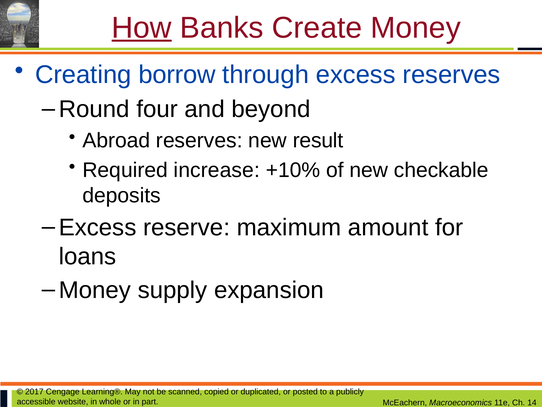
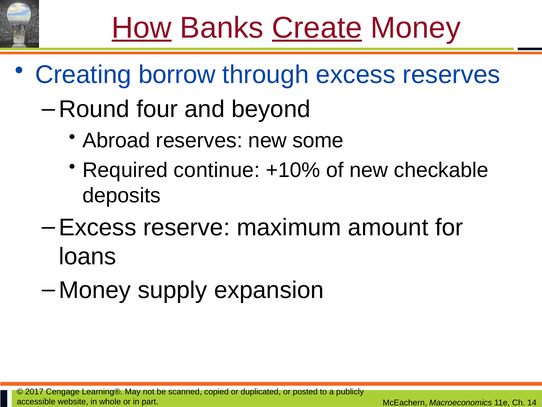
Create underline: none -> present
result: result -> some
increase: increase -> continue
